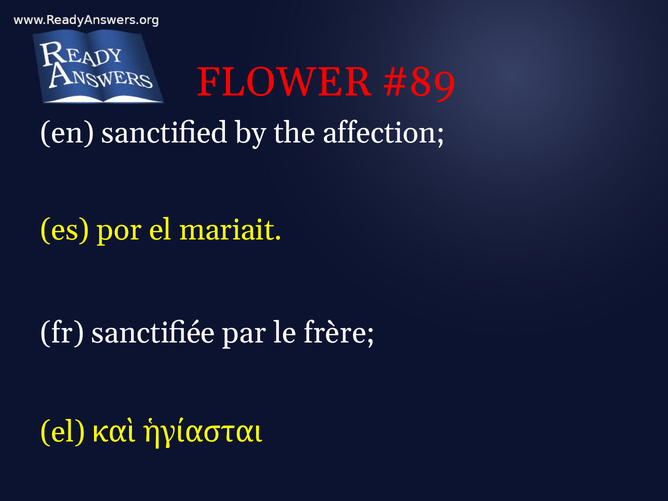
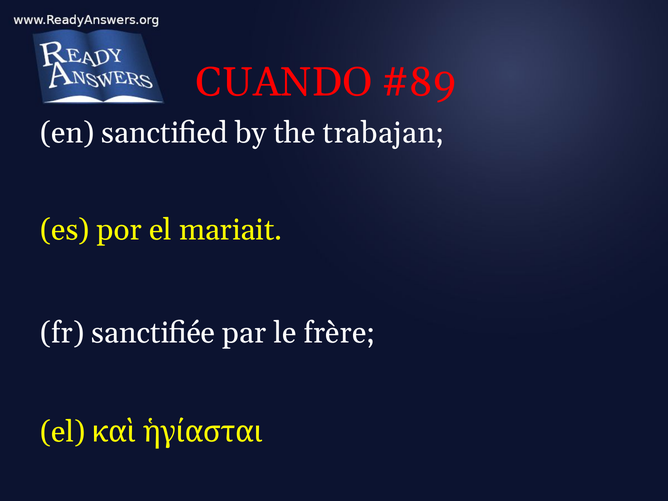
FLOWER: FLOWER -> CUANDO
affection: affection -> trabajan
